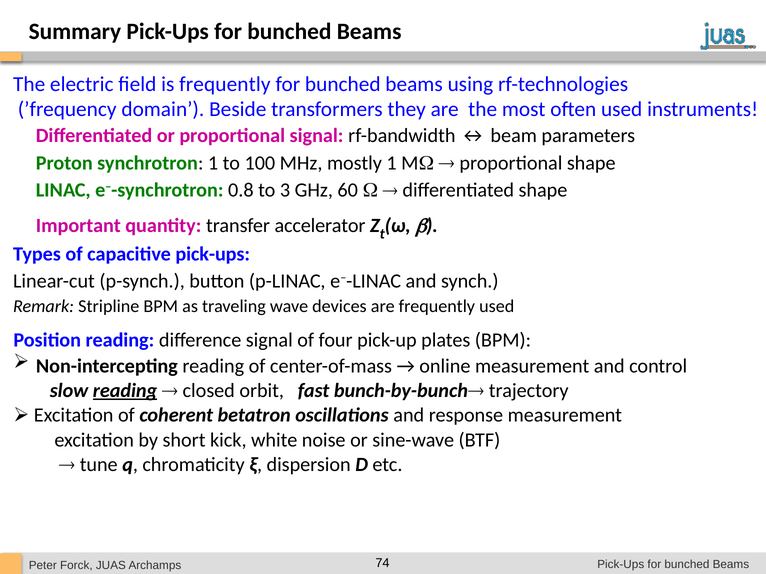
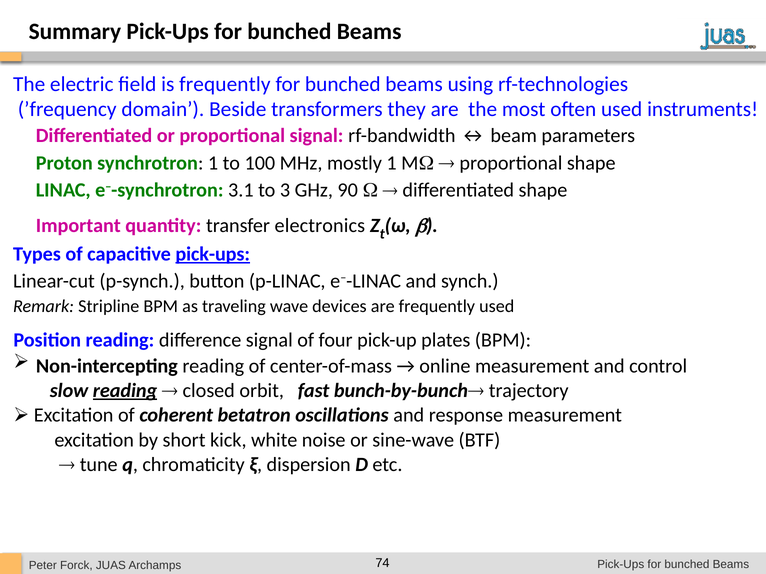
0.8: 0.8 -> 3.1
60: 60 -> 90
accelerator: accelerator -> electronics
pick-ups at (213, 254) underline: none -> present
